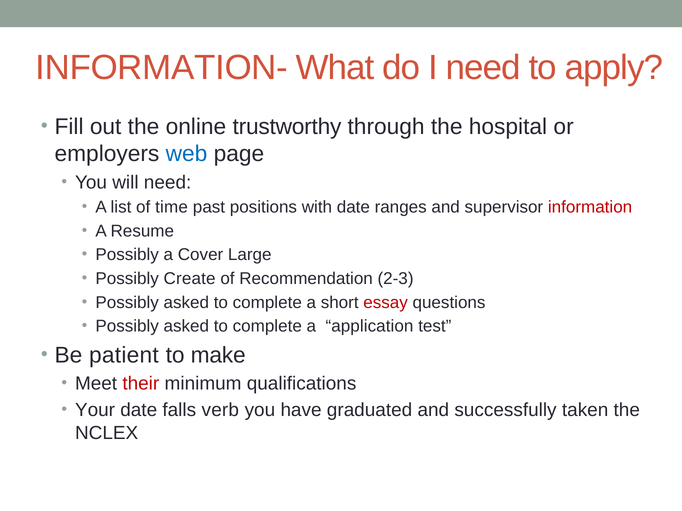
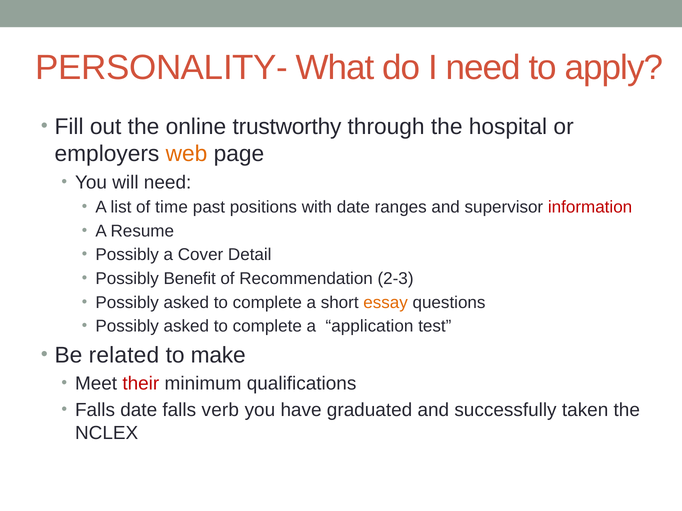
INFORMATION-: INFORMATION- -> PERSONALITY-
web colour: blue -> orange
Large: Large -> Detail
Create: Create -> Benefit
essay colour: red -> orange
patient: patient -> related
Your at (95, 411): Your -> Falls
